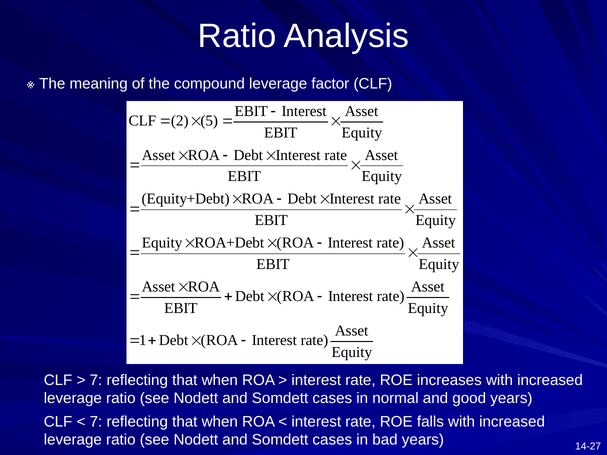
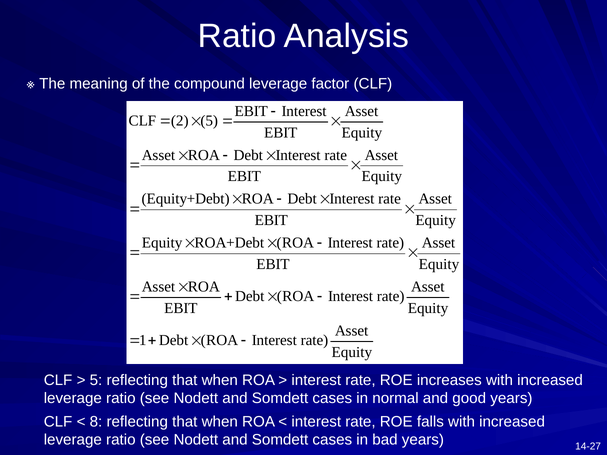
7 at (96, 380): 7 -> 5
7 at (96, 422): 7 -> 8
